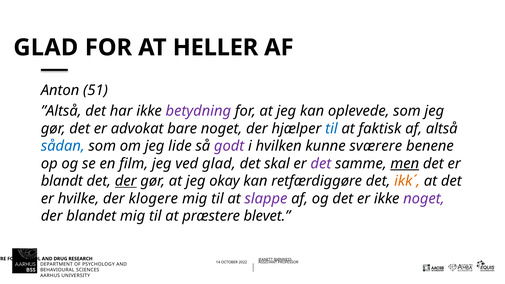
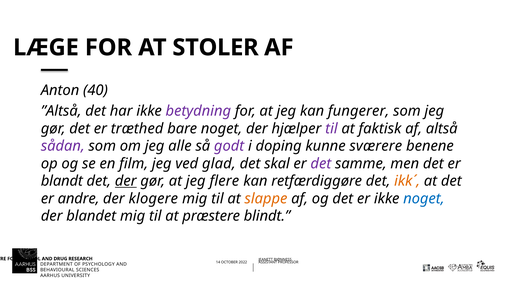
GLAD at (46, 48): GLAD -> LÆGE
HELLER: HELLER -> STOLER
51: 51 -> 40
oplevede: oplevede -> fungerer
advokat: advokat -> træthed
til at (331, 129) colour: blue -> purple
sådan colour: blue -> purple
lide: lide -> alle
hvilken: hvilken -> doping
men underline: present -> none
okay: okay -> flere
hvilke: hvilke -> andre
slappe colour: purple -> orange
noget at (424, 199) colour: purple -> blue
blevet: blevet -> blindt
